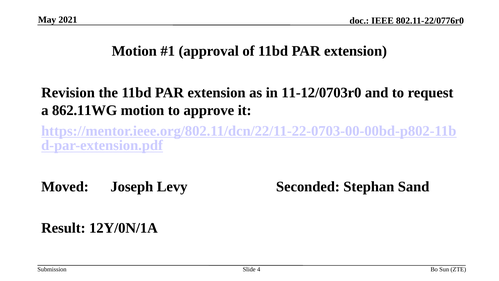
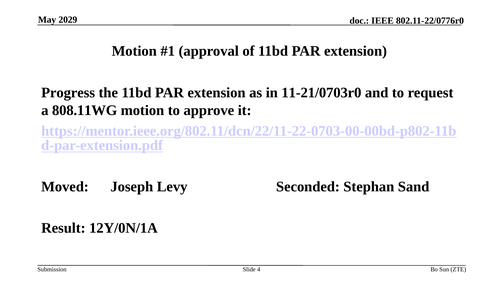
2021: 2021 -> 2029
Revision: Revision -> Progress
11-12/0703r0: 11-12/0703r0 -> 11-21/0703r0
862.11WG: 862.11WG -> 808.11WG
